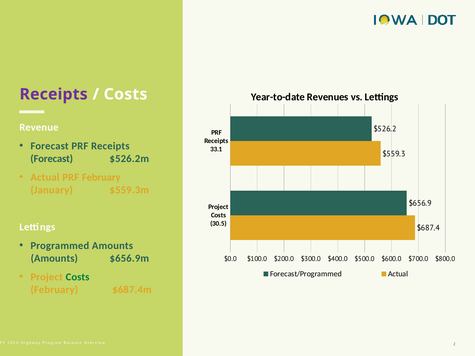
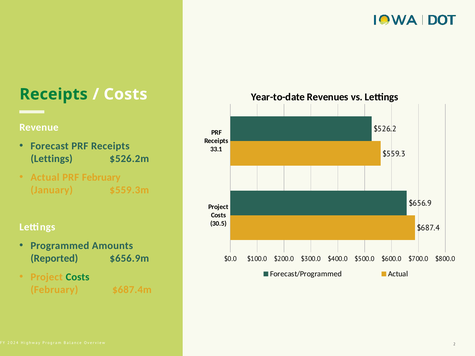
Receipts at (54, 94) colour: purple -> green
Forecast at (52, 159): Forecast -> Lettings
Amounts at (54, 259): Amounts -> Reported
